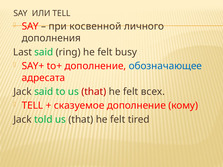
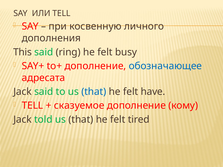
косвенной: косвенной -> косвенную
Last: Last -> This
that at (94, 92) colour: red -> blue
всех: всех -> have
